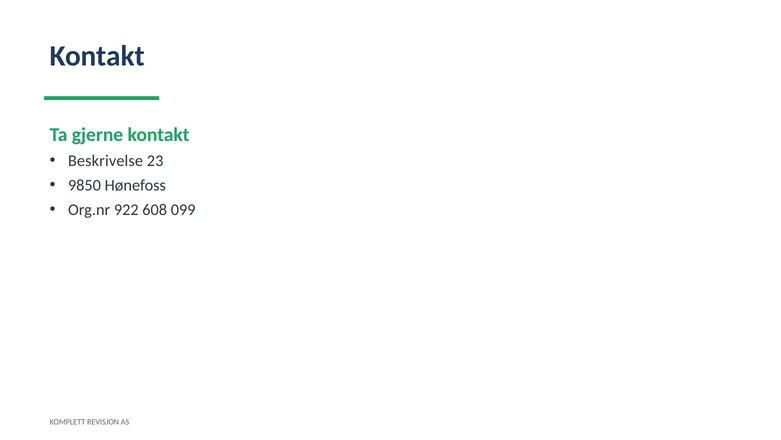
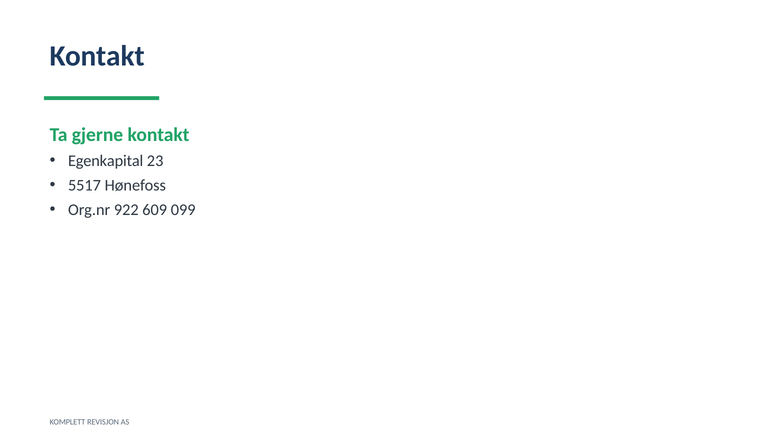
Beskrivelse: Beskrivelse -> Egenkapital
9850: 9850 -> 5517
608: 608 -> 609
